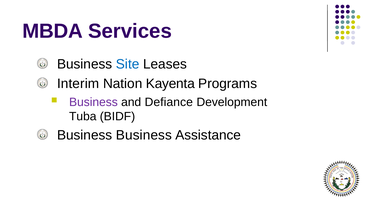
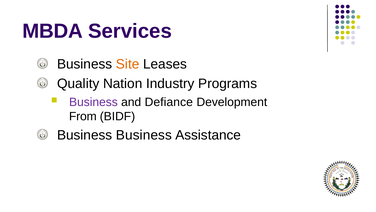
Site colour: blue -> orange
Interim: Interim -> Quality
Kayenta: Kayenta -> Industry
Tuba: Tuba -> From
